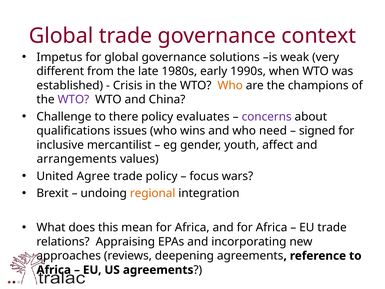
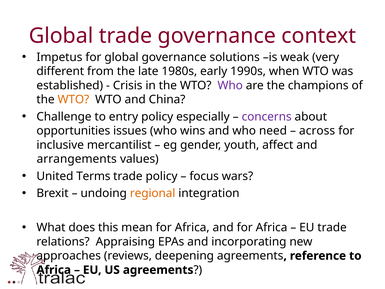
Who at (230, 85) colour: orange -> purple
WTO at (73, 99) colour: purple -> orange
there: there -> entry
evaluates: evaluates -> especially
qualifications: qualifications -> opportunities
signed: signed -> across
Agree: Agree -> Terms
